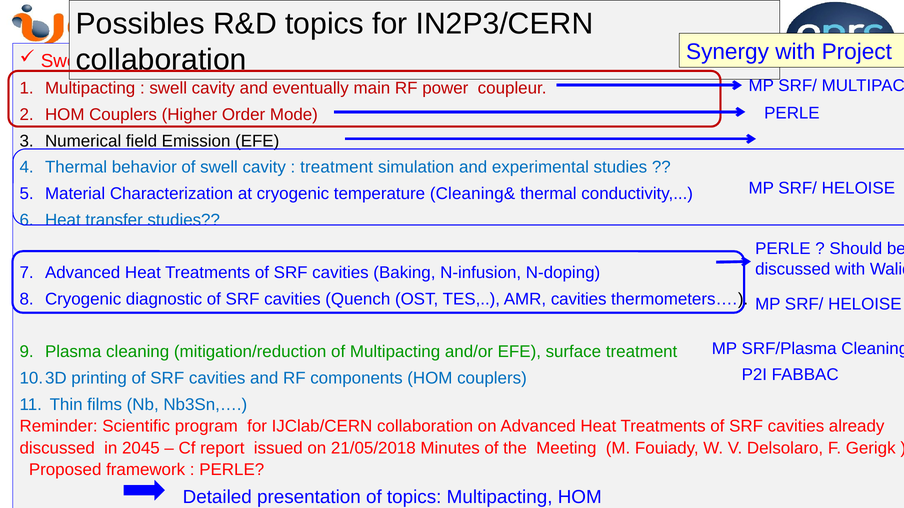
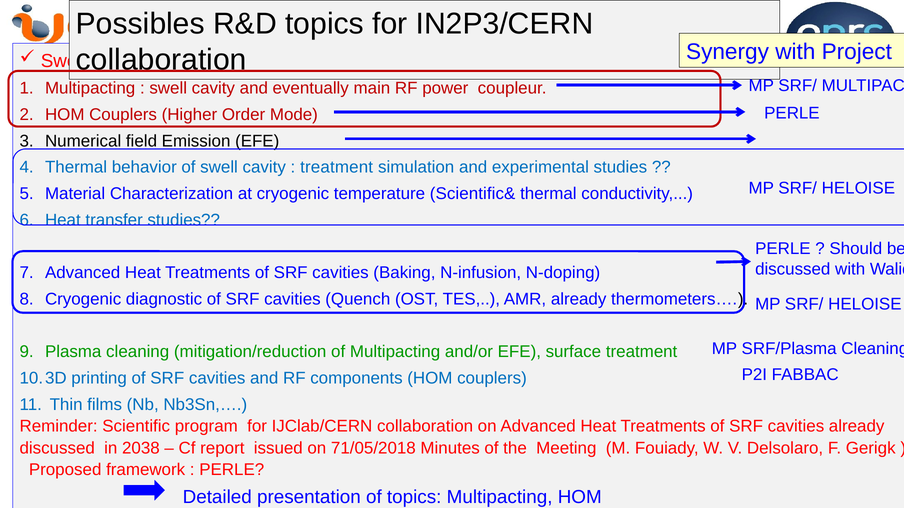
Cleaning&: Cleaning& -> Scientific&
AMR cavities: cavities -> already
2045: 2045 -> 2038
21/05/2018: 21/05/2018 -> 71/05/2018
